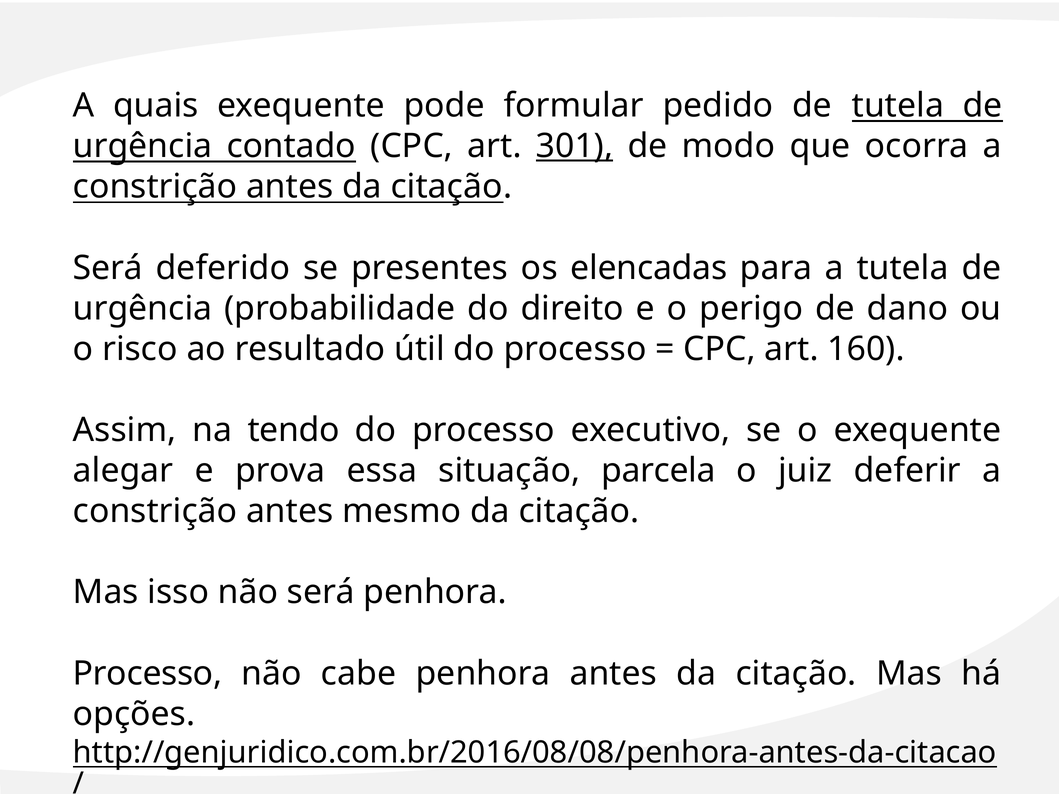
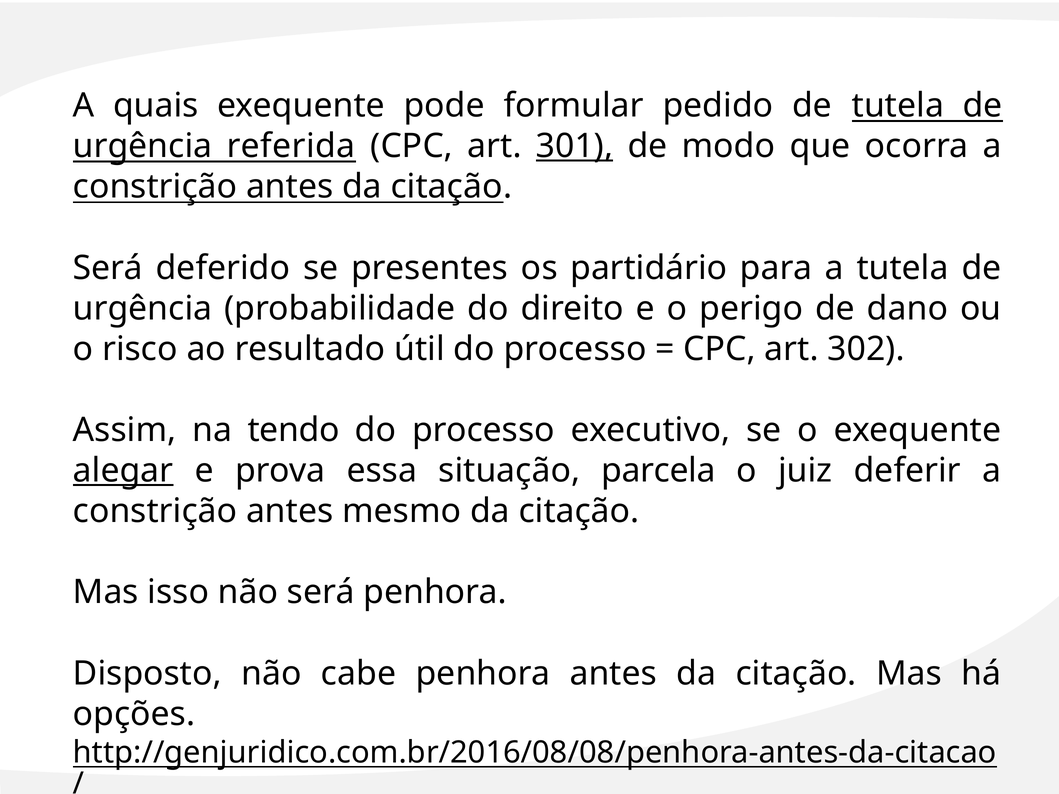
contado: contado -> referida
elencadas: elencadas -> partidário
160: 160 -> 302
alegar underline: none -> present
Processo at (147, 674): Processo -> Disposto
